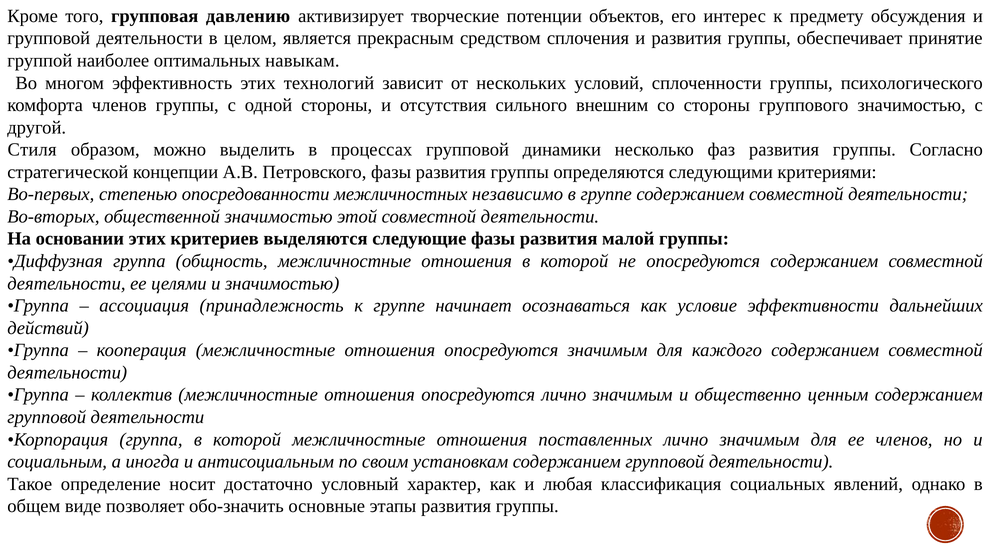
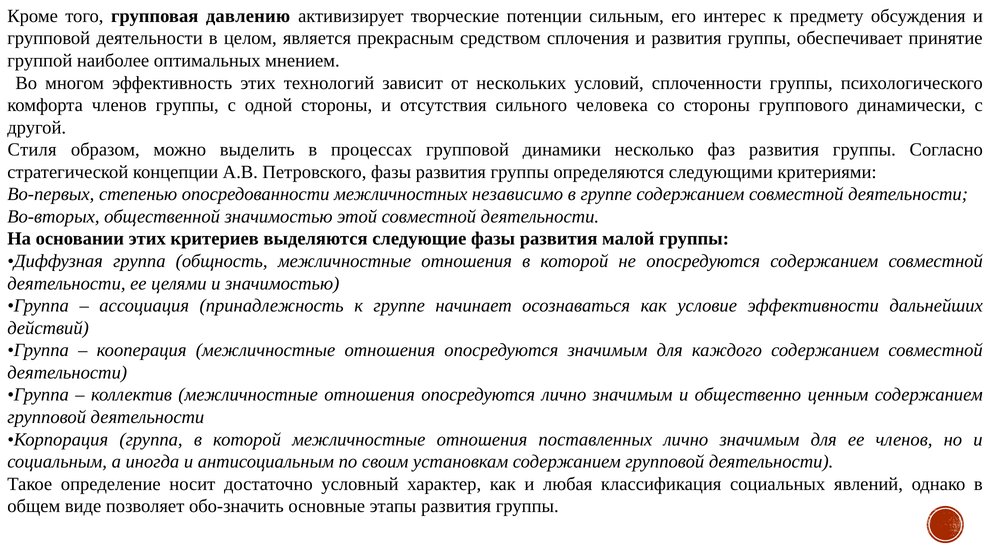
объектов: объектов -> сильным
навыкам: навыкам -> мнением
внешним: внешним -> человека
группового значимостью: значимостью -> динамически
